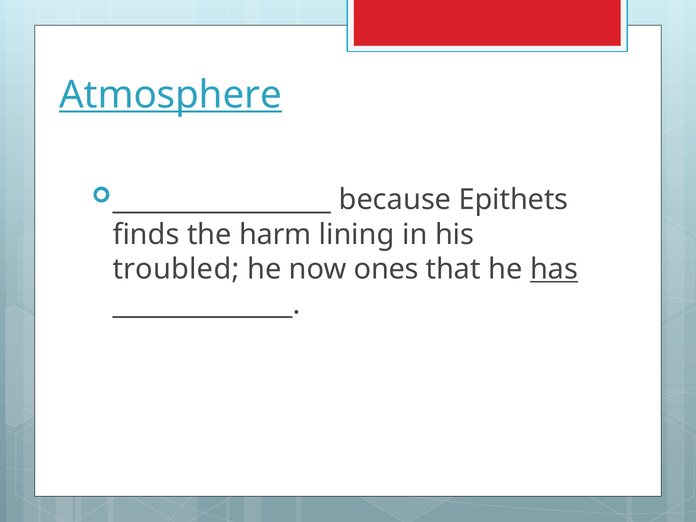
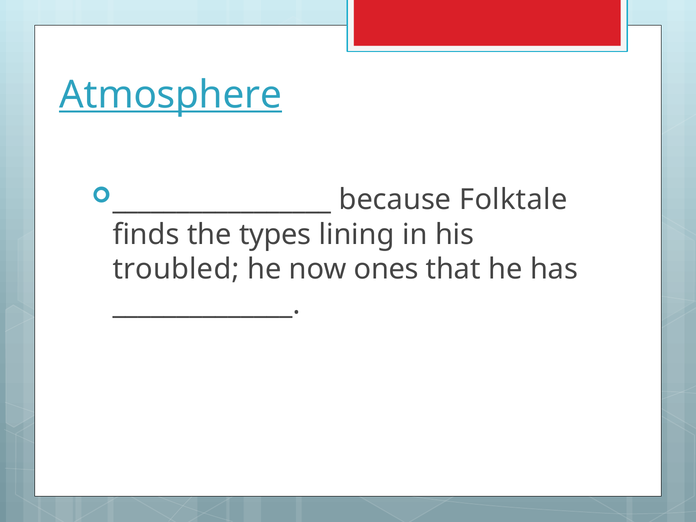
Epithets: Epithets -> Folktale
harm: harm -> types
has underline: present -> none
